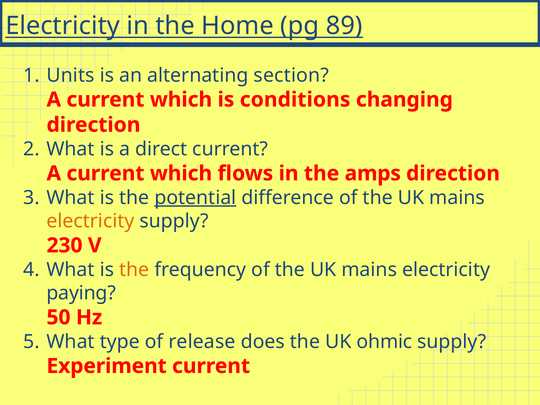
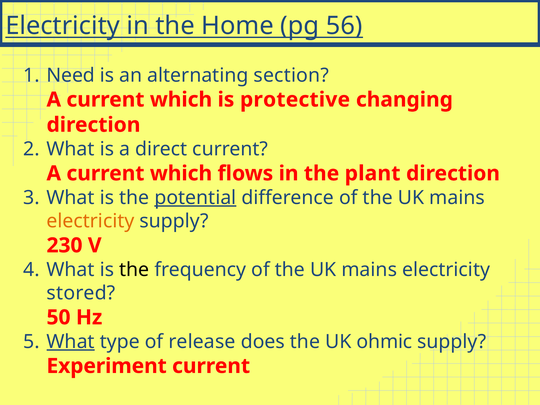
89: 89 -> 56
Units: Units -> Need
conditions: conditions -> protective
amps: amps -> plant
the at (134, 270) colour: orange -> black
paying: paying -> stored
What at (71, 342) underline: none -> present
